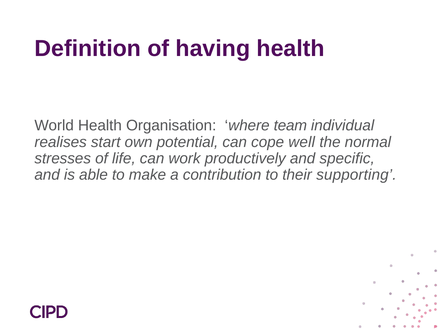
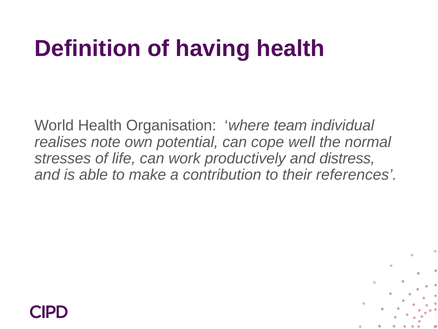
start: start -> note
specific: specific -> distress
supporting: supporting -> references
